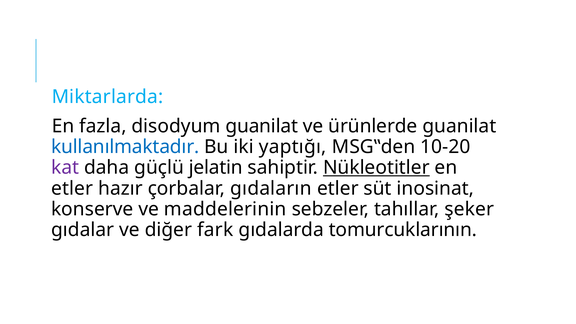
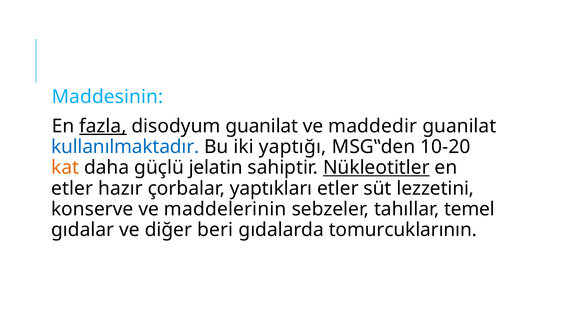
Miktarlarda: Miktarlarda -> Maddesinin
fazla underline: none -> present
ürünlerde: ürünlerde -> maddedir
kat colour: purple -> orange
gıdaların: gıdaların -> yaptıkları
inosinat: inosinat -> lezzetini
şeker: şeker -> temel
fark: fark -> beri
